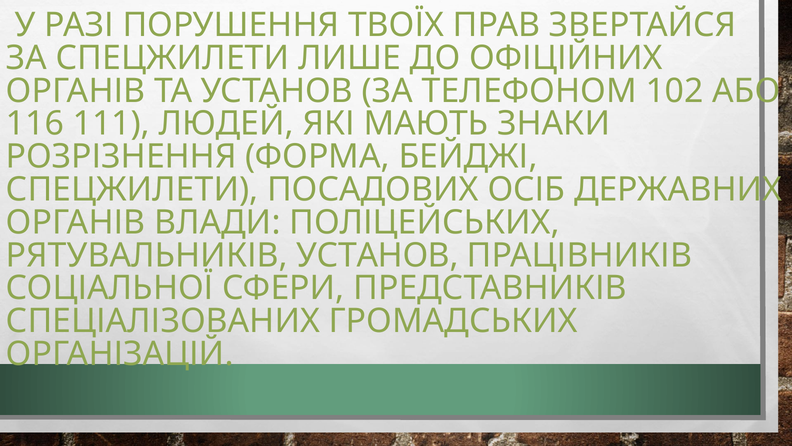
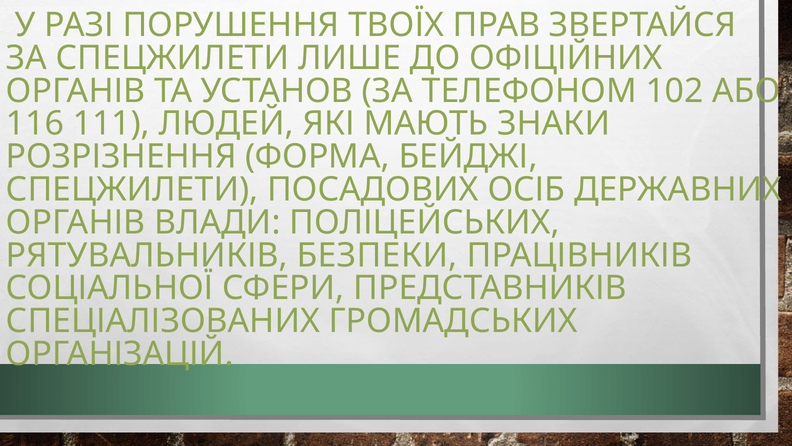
РЯТУВАЛЬНИКІВ УСТАНОВ: УСТАНОВ -> БЕЗПЕКИ
